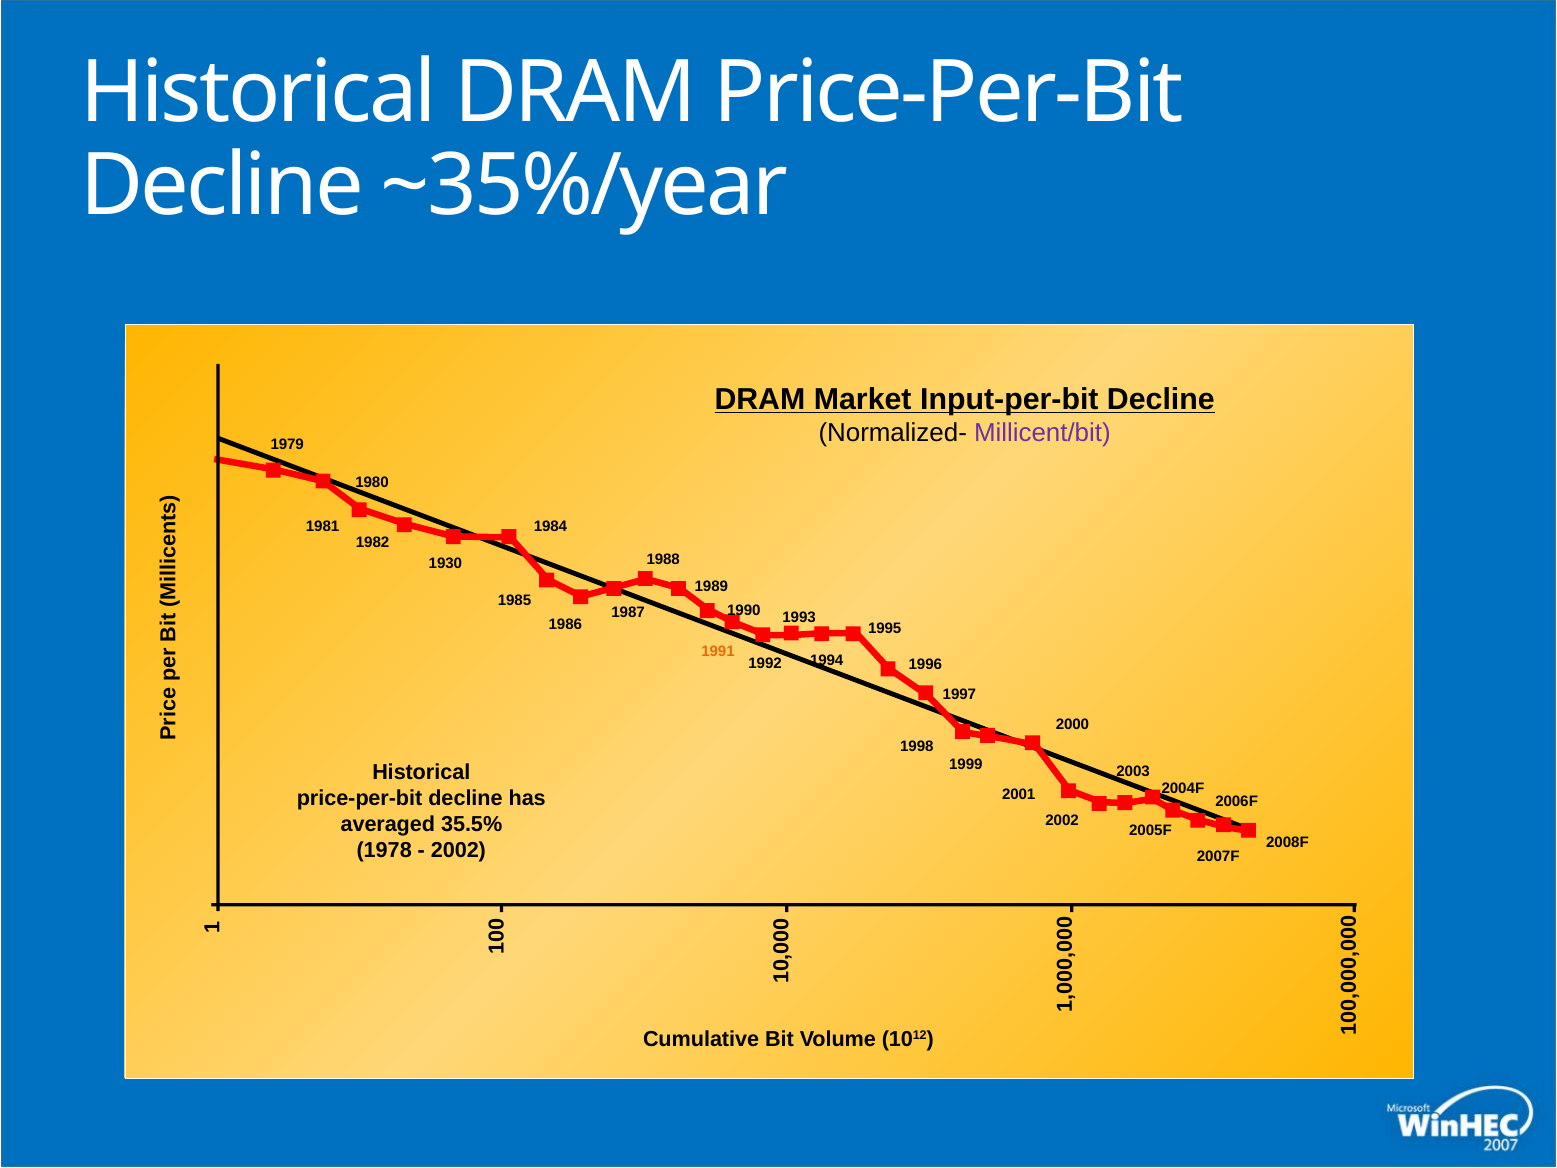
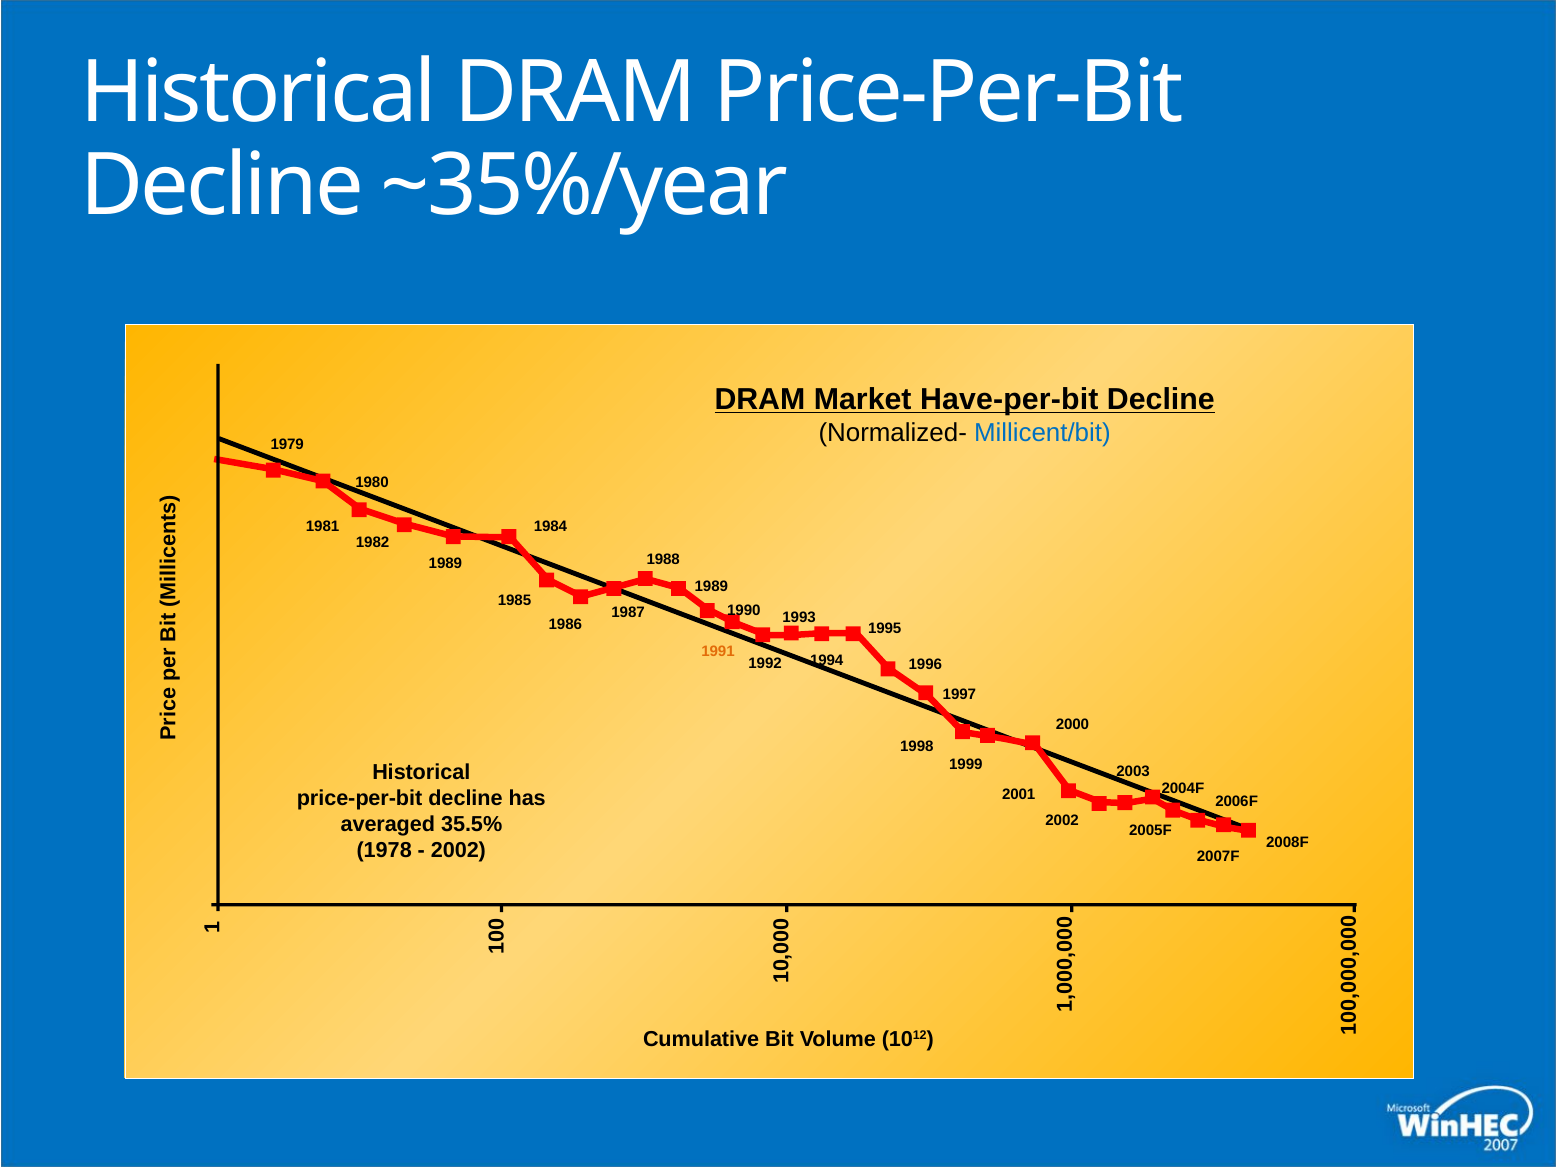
Input-per-bit: Input-per-bit -> Have-per-bit
Millicent/bit colour: purple -> blue
1930 at (445, 563): 1930 -> 1989
